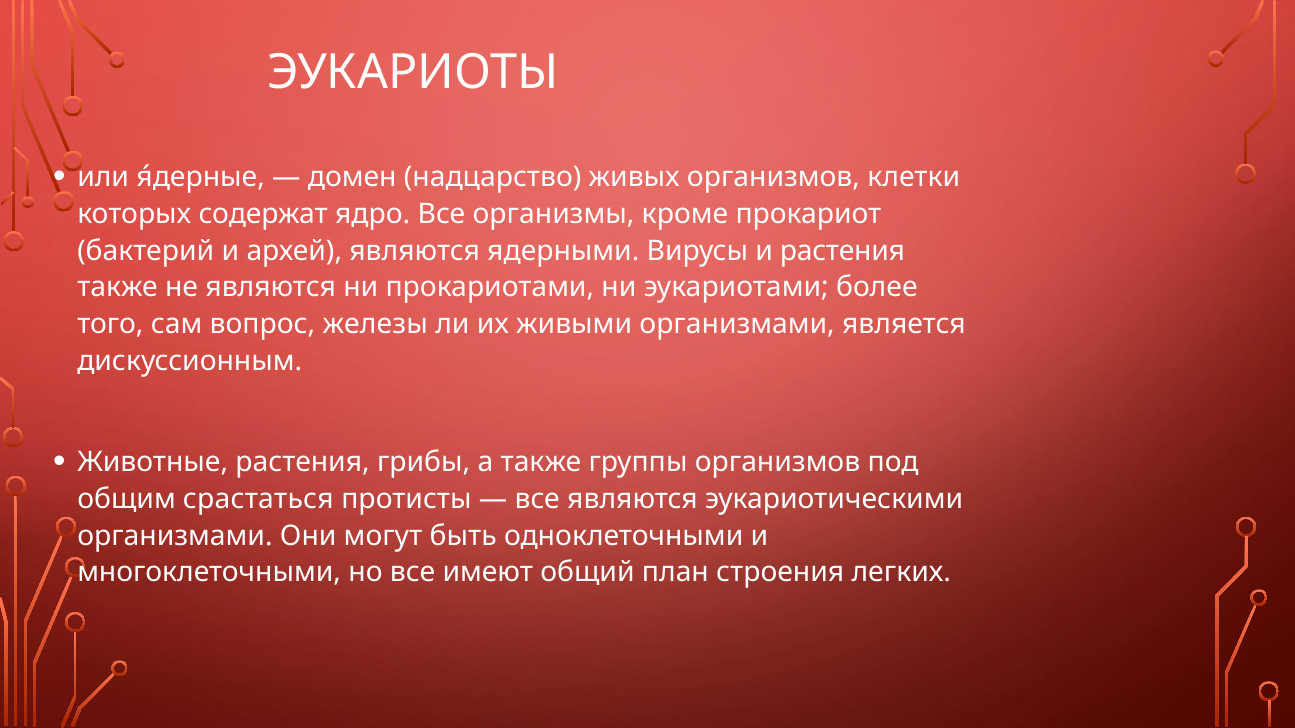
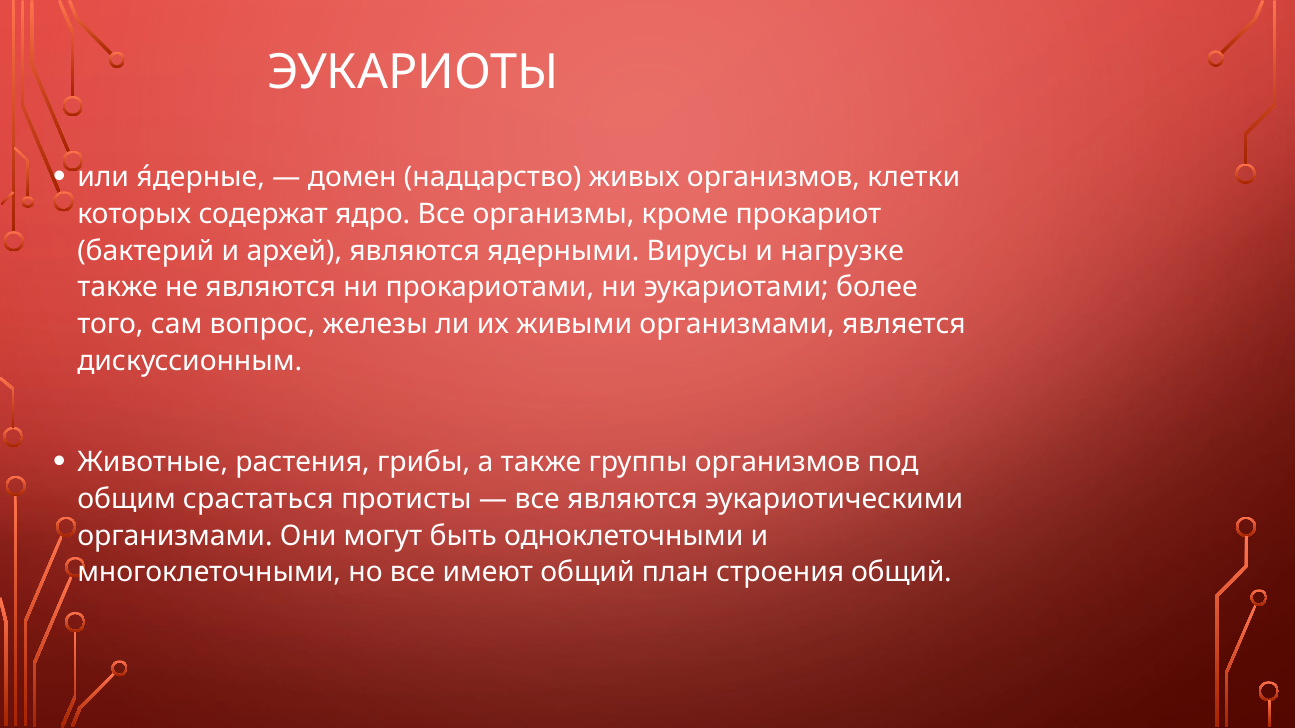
и растения: растения -> нагрузке
строения легких: легких -> общий
